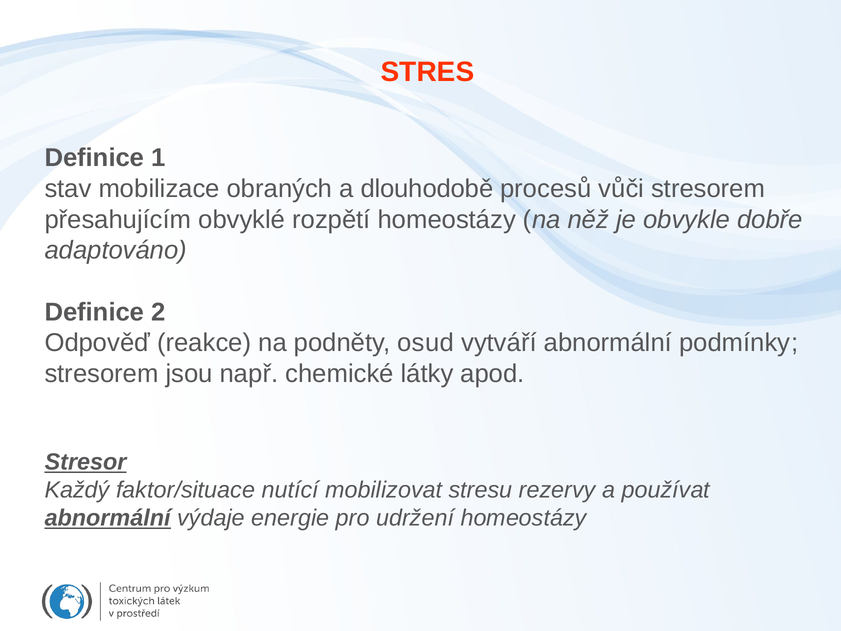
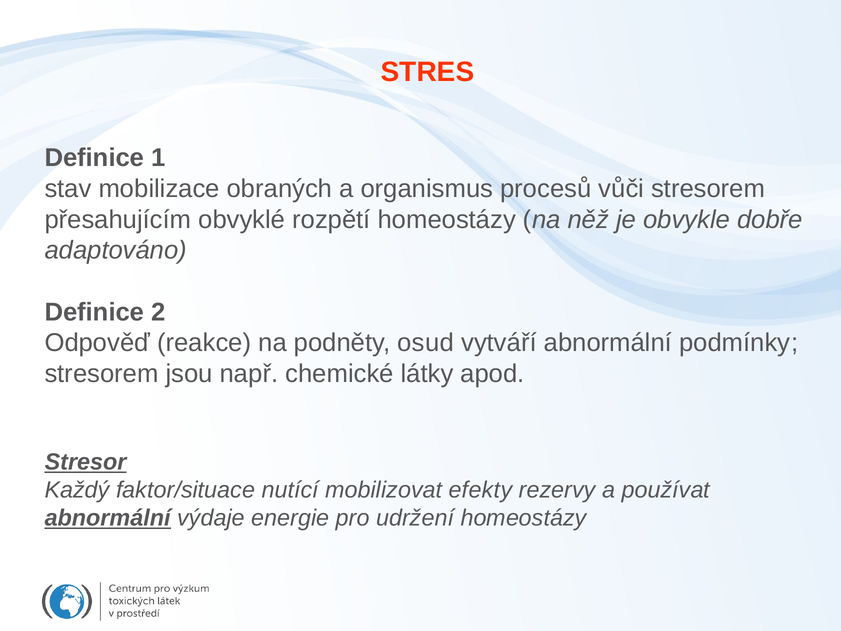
dlouhodobě: dlouhodobě -> organismus
stresu: stresu -> efekty
